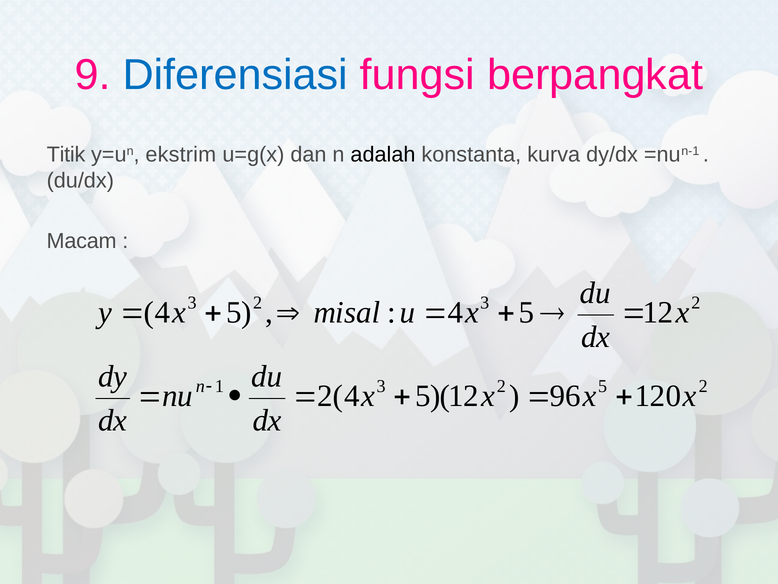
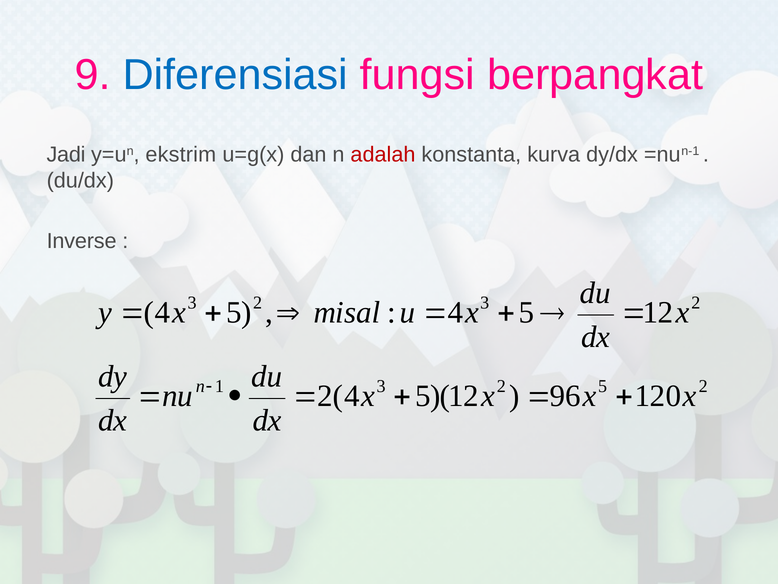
Titik: Titik -> Jadi
adalah colour: black -> red
Macam: Macam -> Inverse
